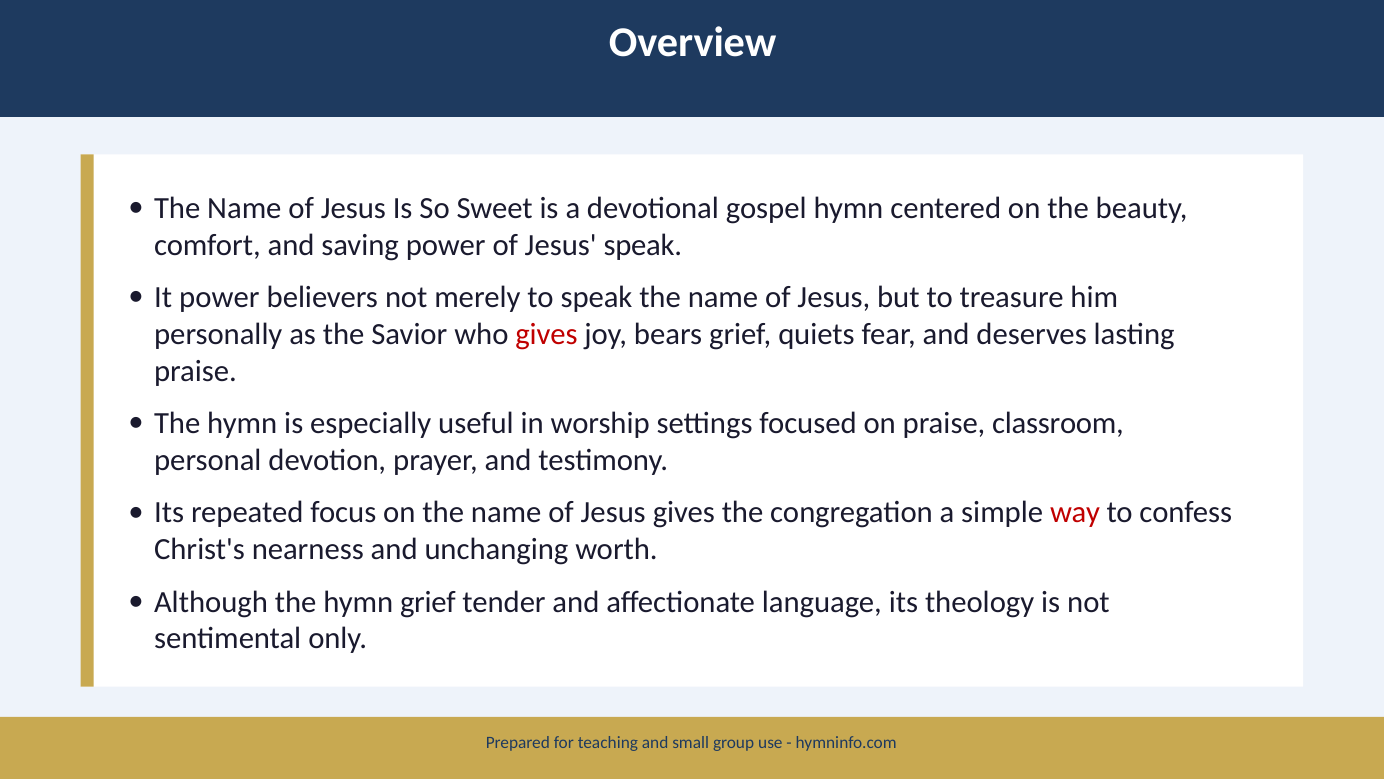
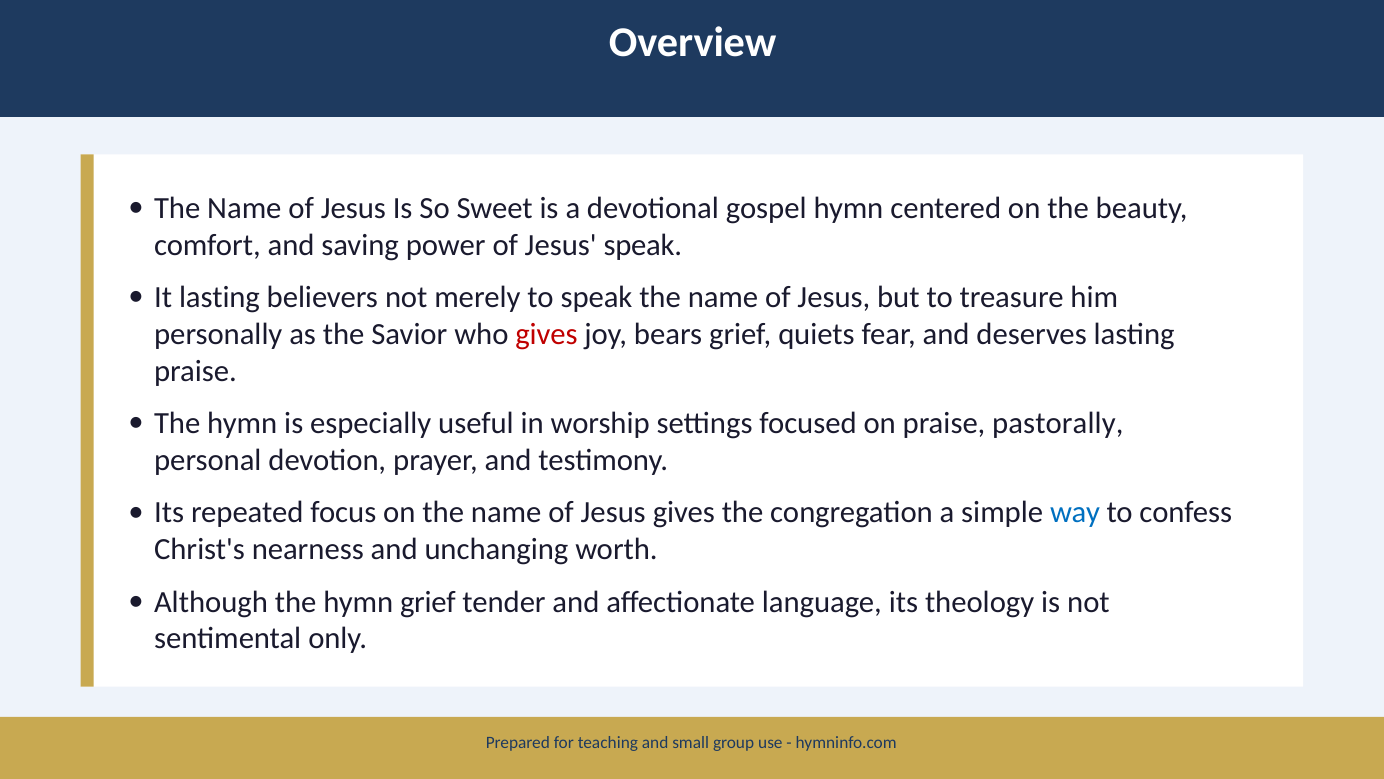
It power: power -> lasting
classroom: classroom -> pastorally
way colour: red -> blue
